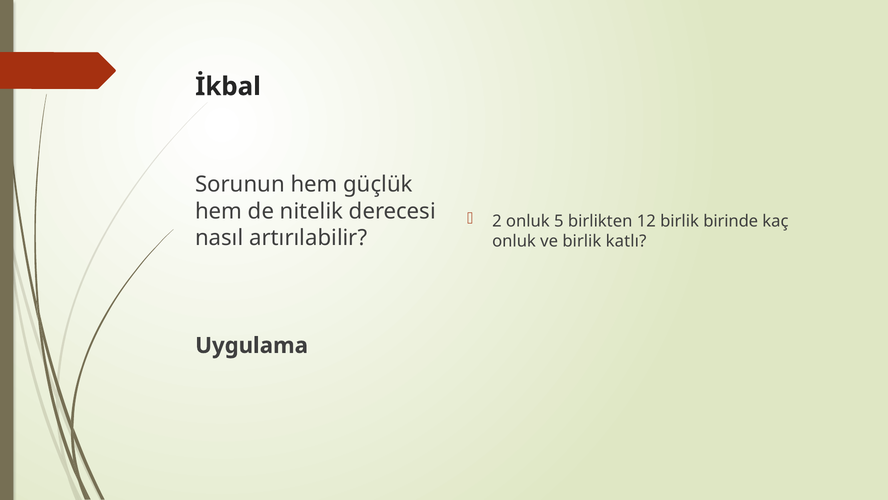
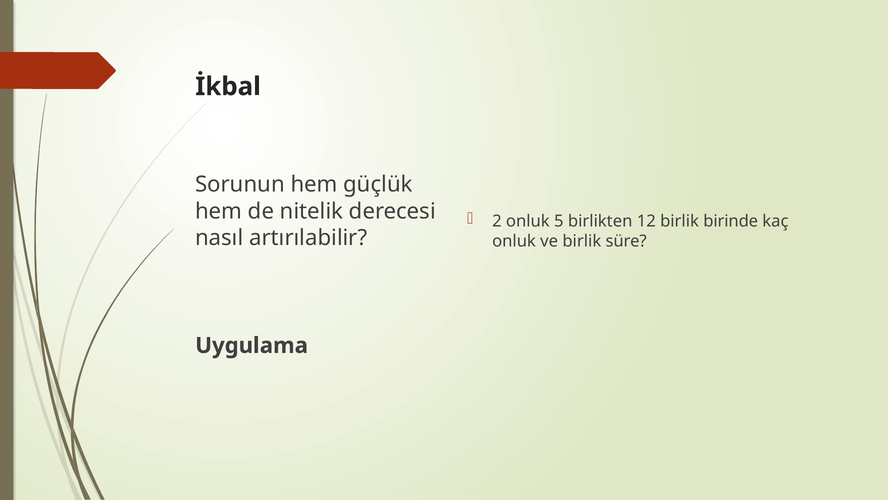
katlı: katlı -> süre
